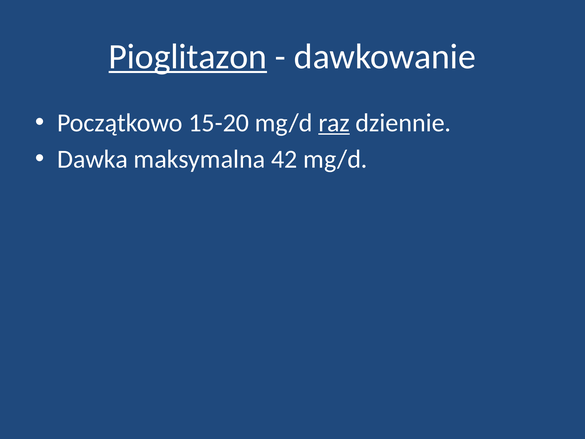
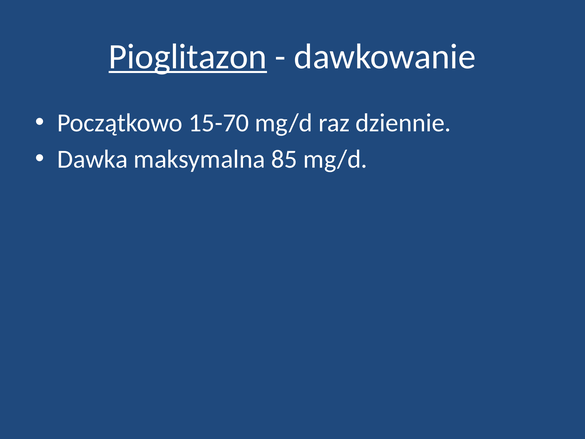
15-20: 15-20 -> 15-70
raz underline: present -> none
42: 42 -> 85
